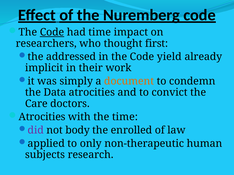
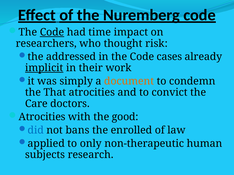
first: first -> risk
yield: yield -> cases
implicit underline: none -> present
Data: Data -> That
the time: time -> good
did colour: purple -> blue
body: body -> bans
